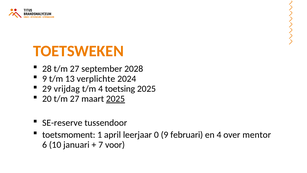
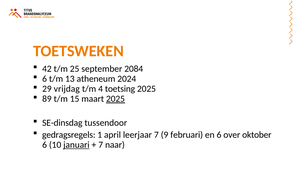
28: 28 -> 42
27 at (75, 69): 27 -> 25
2028: 2028 -> 2084
9 at (45, 79): 9 -> 6
verplichte: verplichte -> atheneum
20: 20 -> 89
27 at (75, 99): 27 -> 15
SE-reserve: SE-reserve -> SE-dinsdag
toetsmoment: toetsmoment -> gedragsregels
leerjaar 0: 0 -> 7
en 4: 4 -> 6
mentor: mentor -> oktober
januari underline: none -> present
voor: voor -> naar
